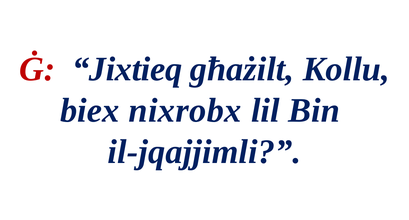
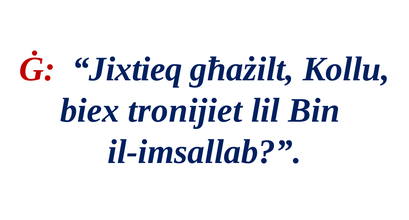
nixrobx: nixrobx -> tronijiet
il-jqajjimli: il-jqajjimli -> il-imsallab
